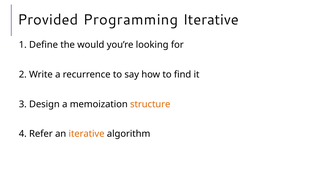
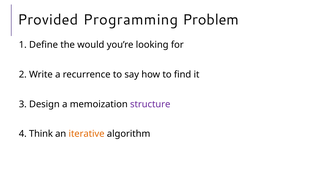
Programming Iterative: Iterative -> Problem
structure colour: orange -> purple
Refer: Refer -> Think
